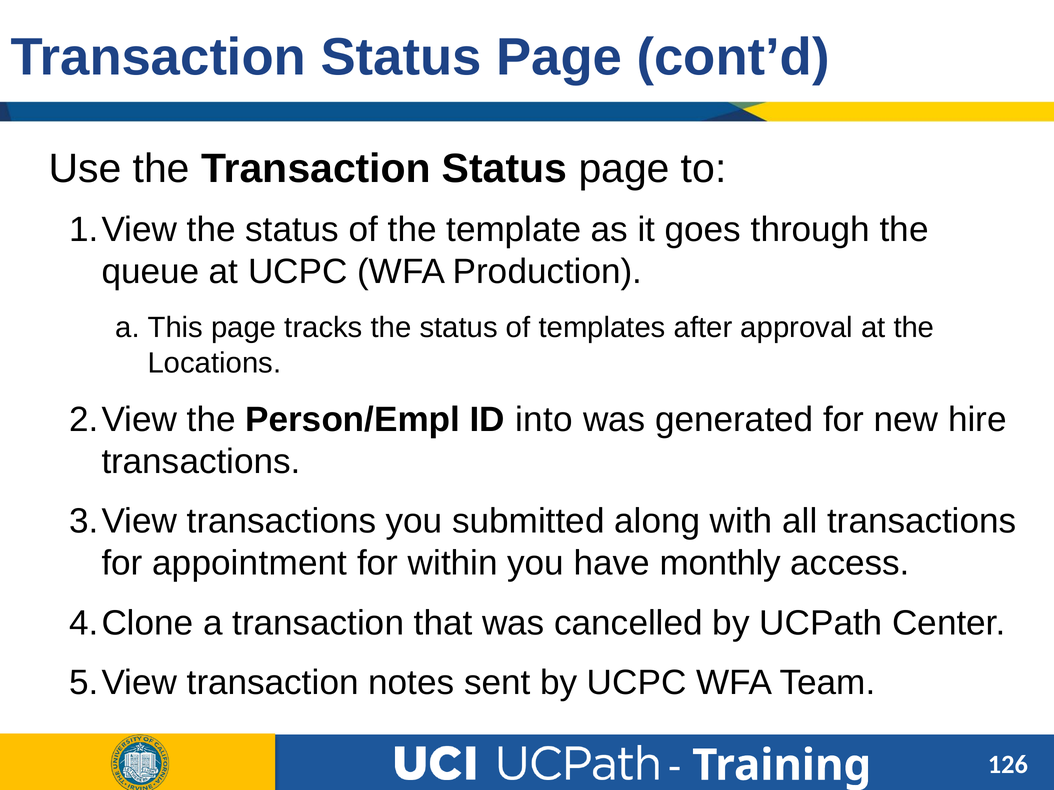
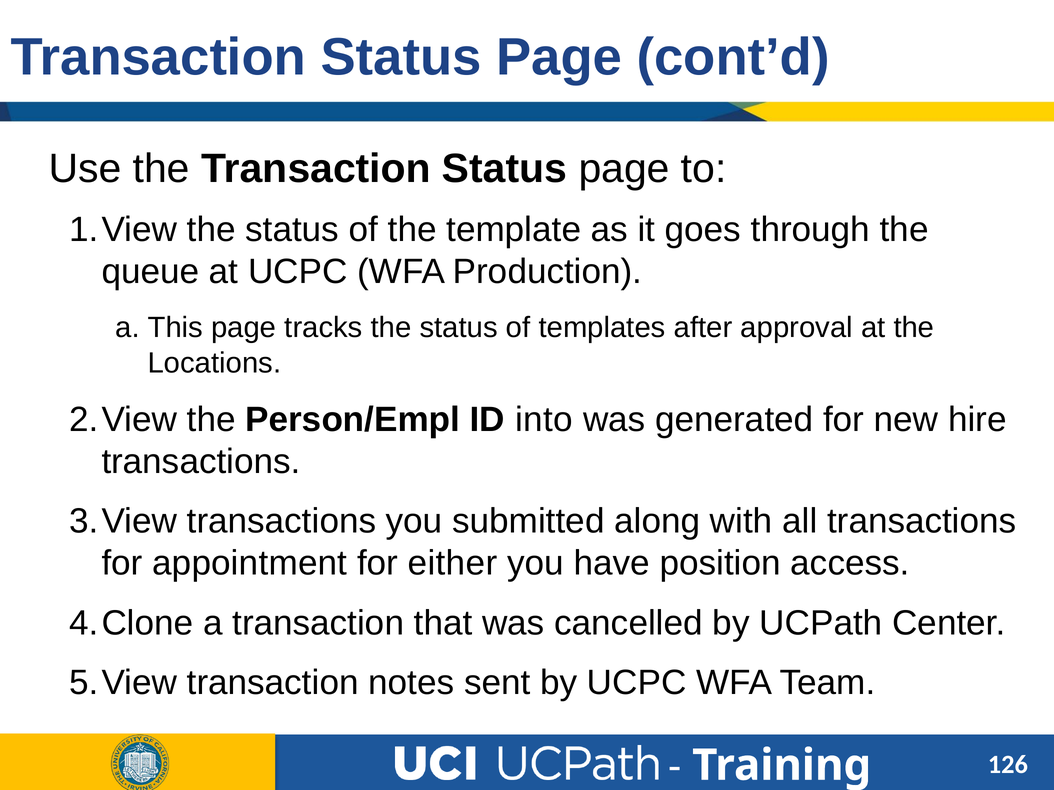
within: within -> either
monthly: monthly -> position
